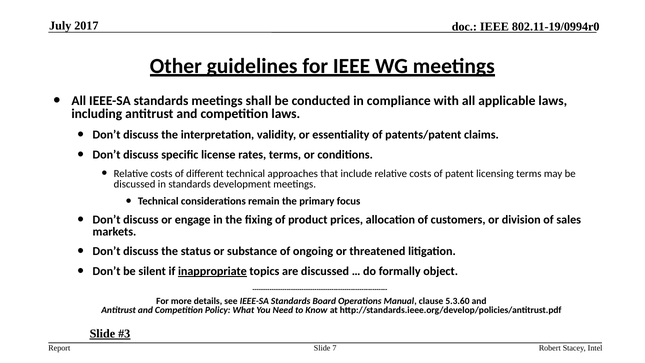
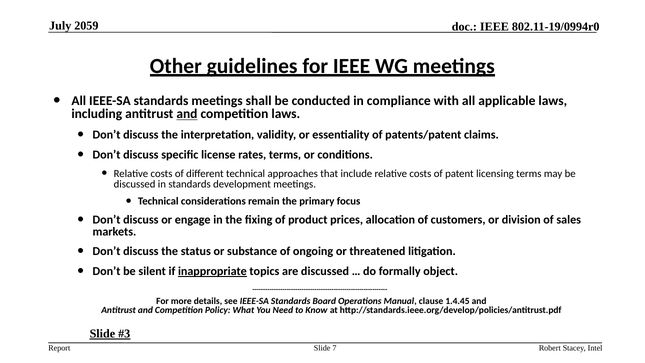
2017: 2017 -> 2059
and at (187, 114) underline: none -> present
5.3.60: 5.3.60 -> 1.4.45
